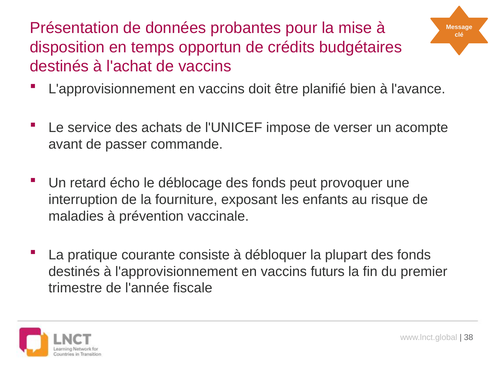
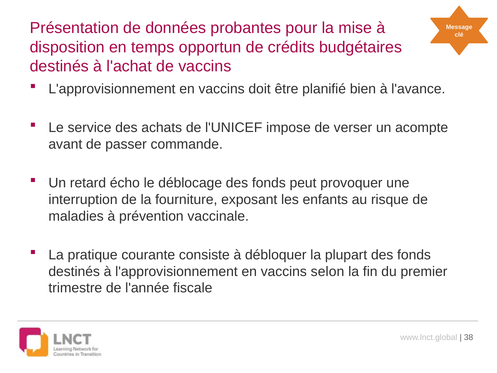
futurs: futurs -> selon
